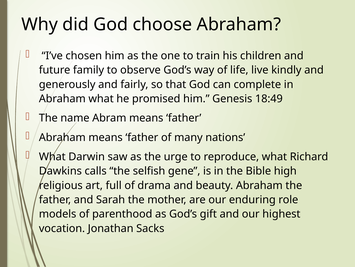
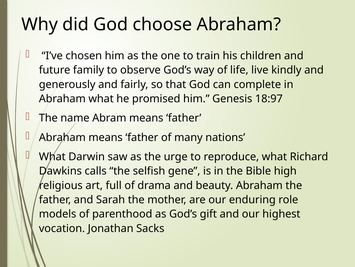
18:49: 18:49 -> 18:97
